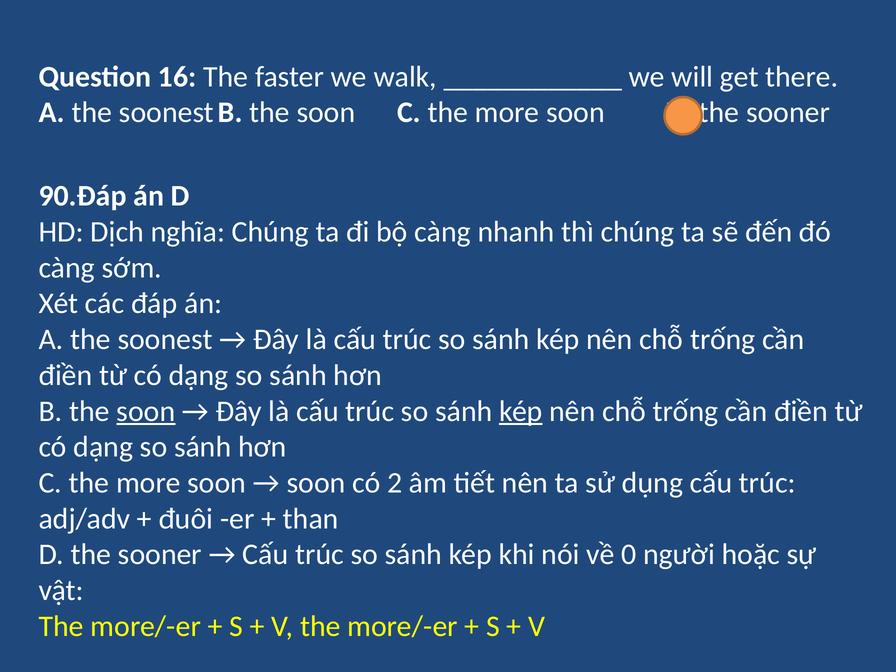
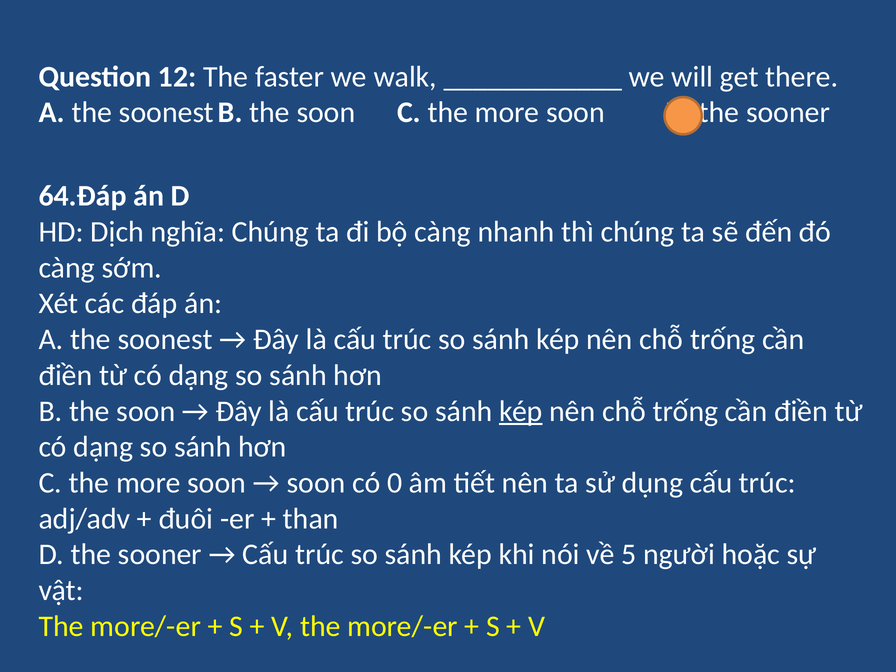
16: 16 -> 12
90.Đáp: 90.Đáp -> 64.Đáp
soon at (146, 411) underline: present -> none
2: 2 -> 0
0: 0 -> 5
